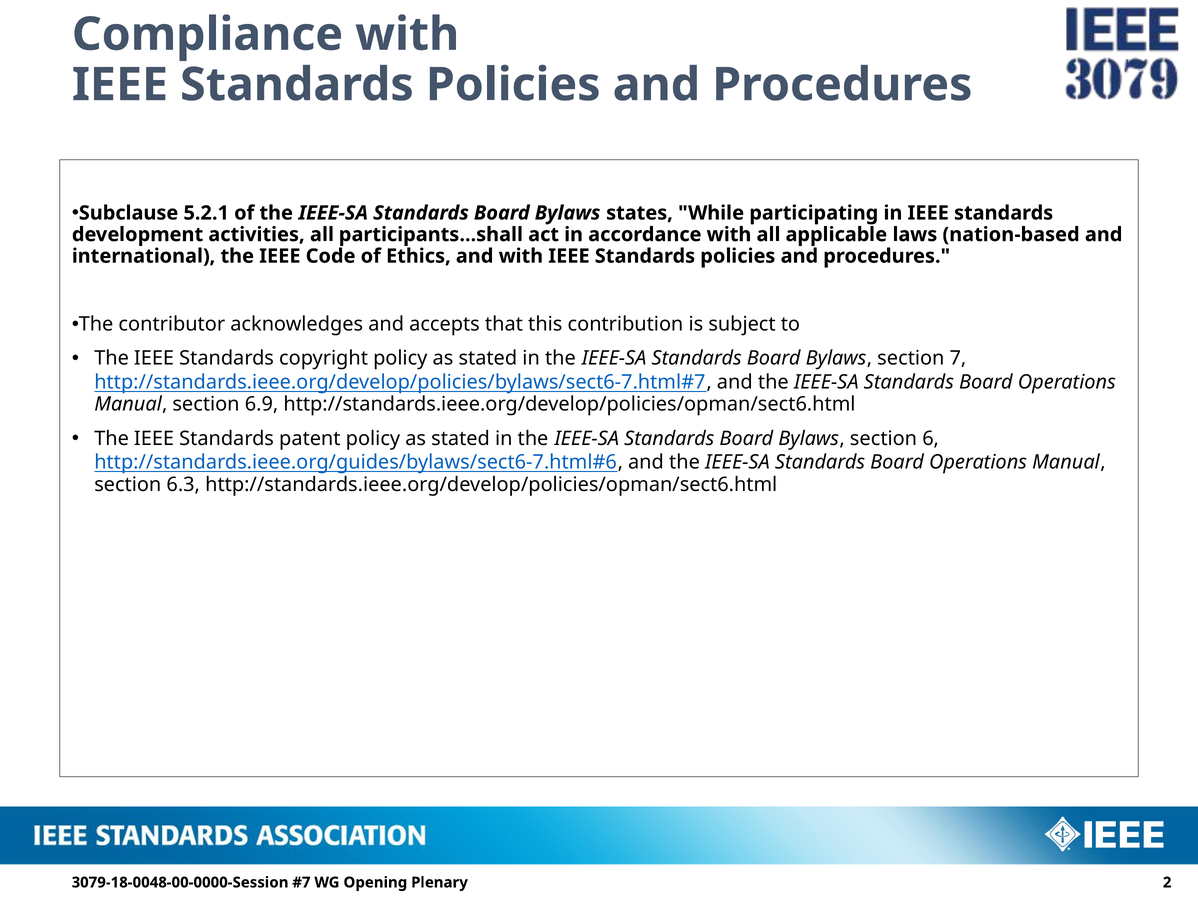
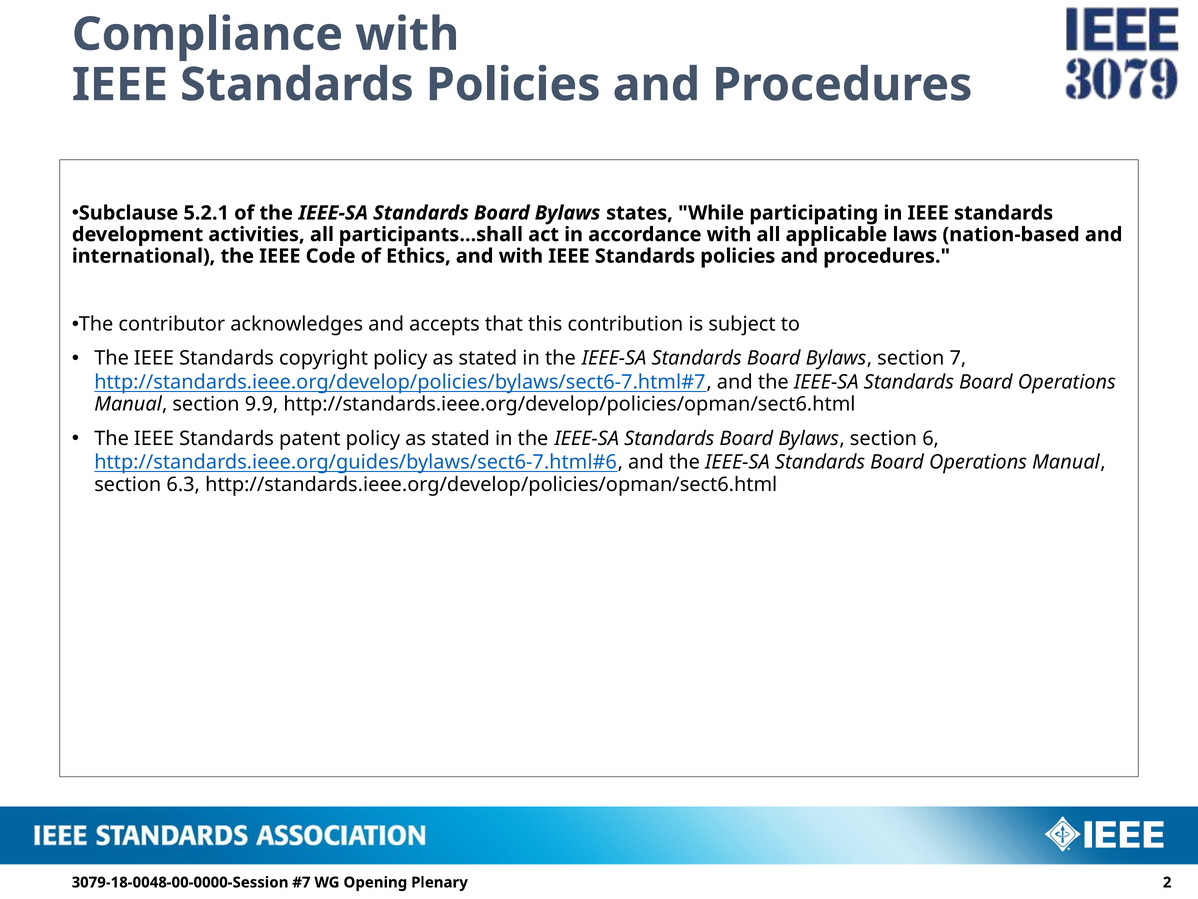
6.9: 6.9 -> 9.9
